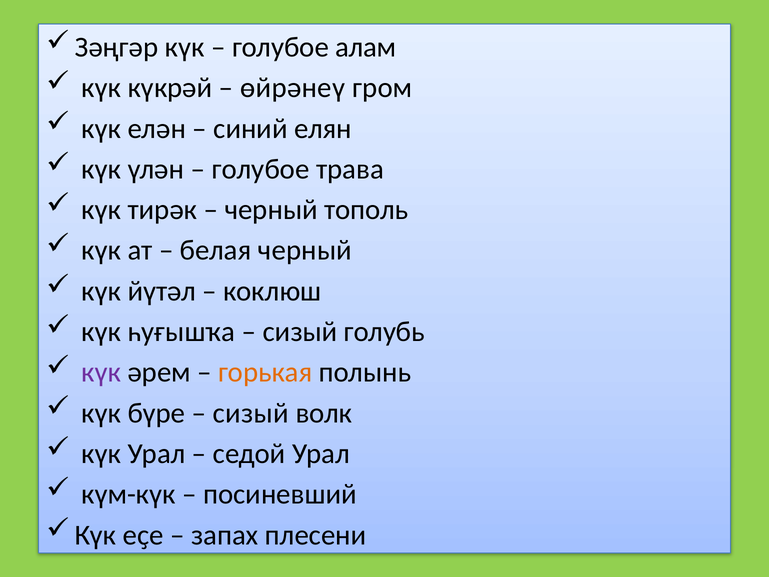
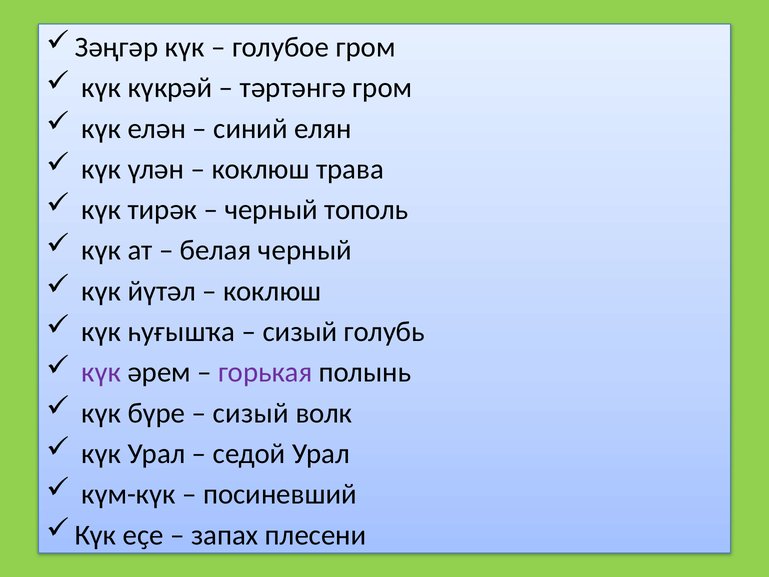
голубое алам: алам -> гром
өйрәнеү: өйрәнеү -> тәртәнгә
голубое at (261, 169): голубое -> коклюш
горькая colour: orange -> purple
